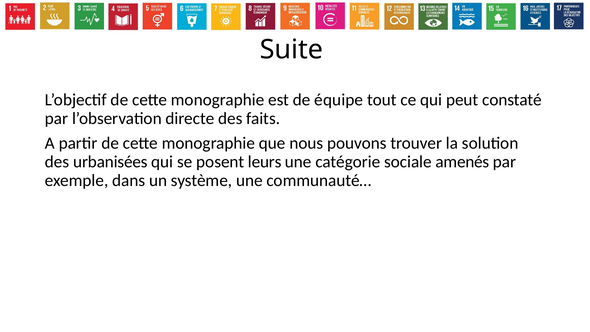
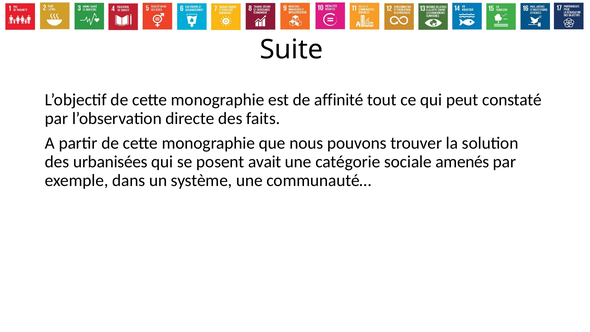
équipe: équipe -> affinité
leurs: leurs -> avait
